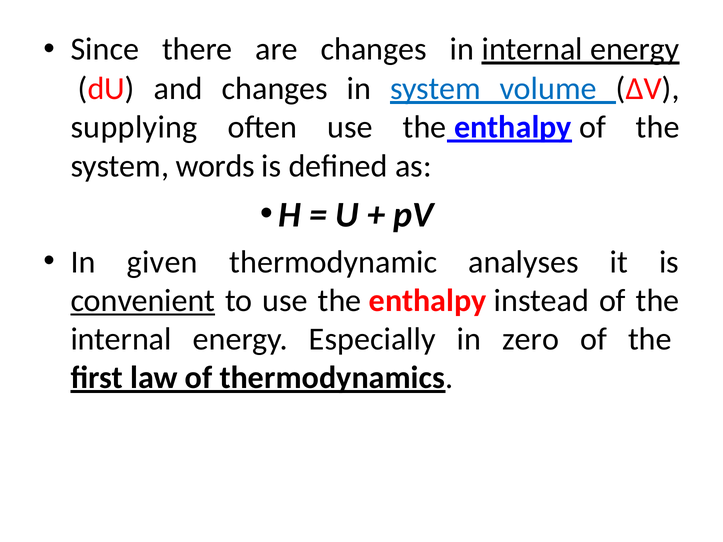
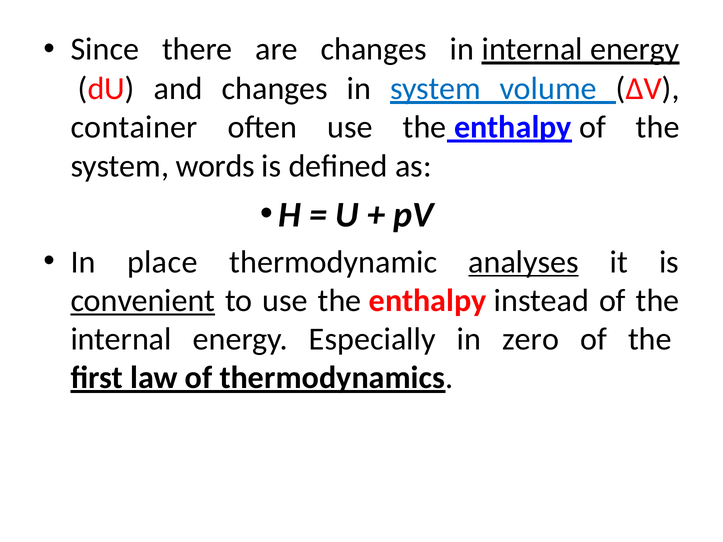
supplying: supplying -> container
given: given -> place
analyses underline: none -> present
